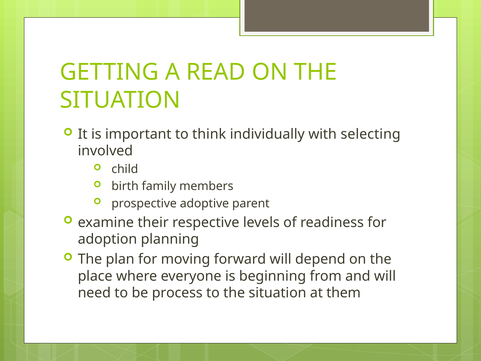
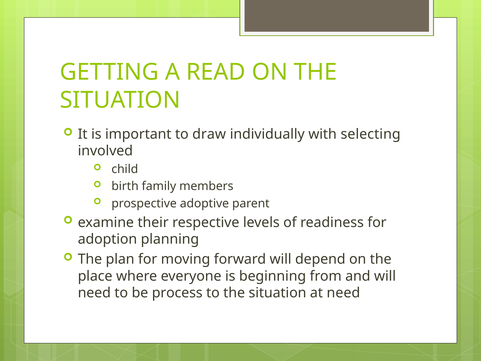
think: think -> draw
at them: them -> need
